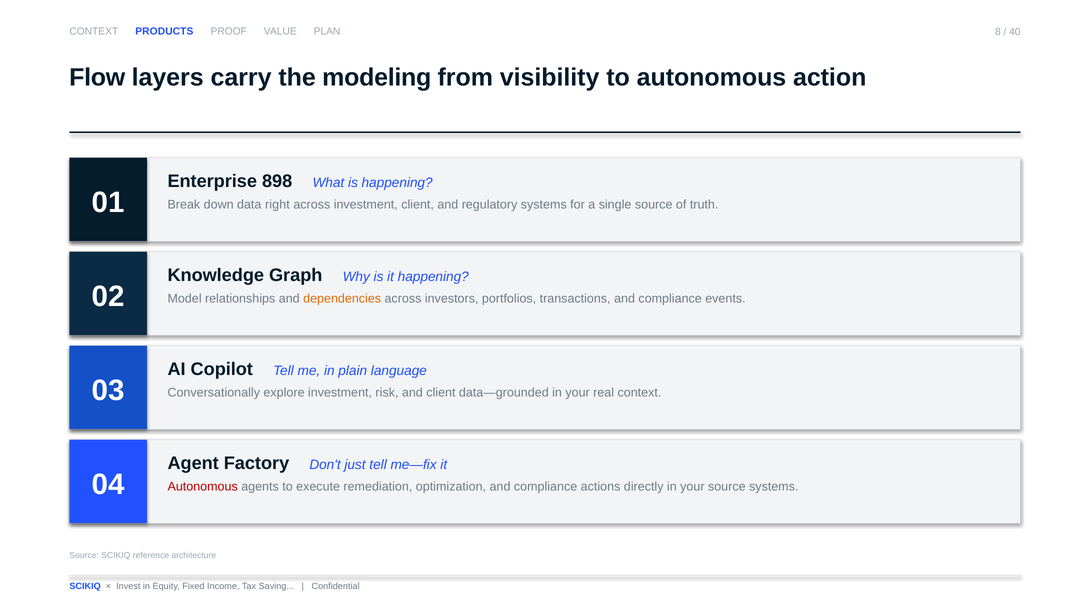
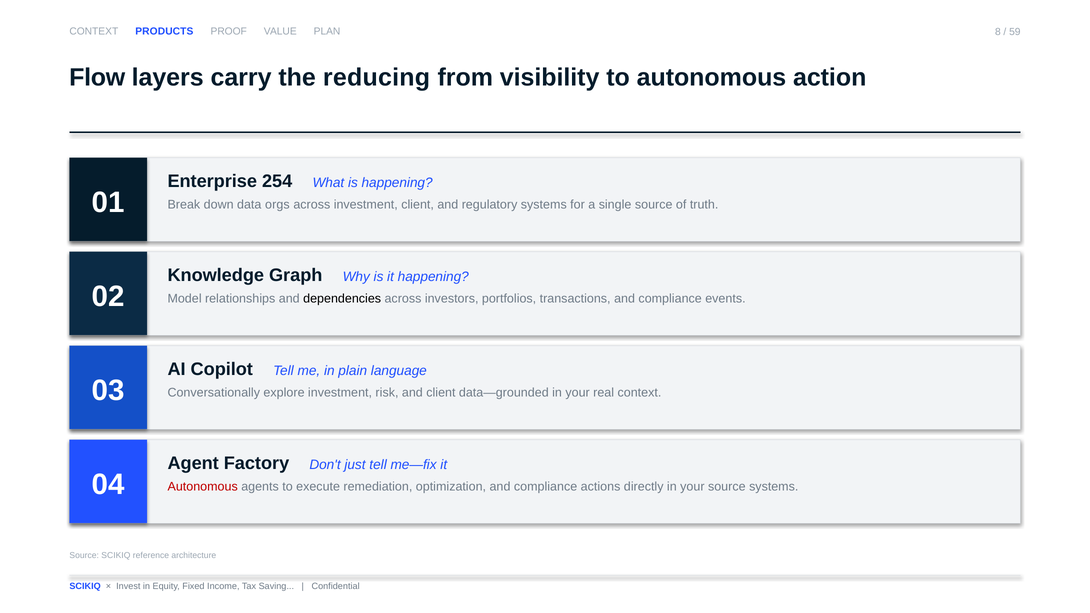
40: 40 -> 59
modeling: modeling -> reducing
898: 898 -> 254
right: right -> orgs
dependencies colour: orange -> black
